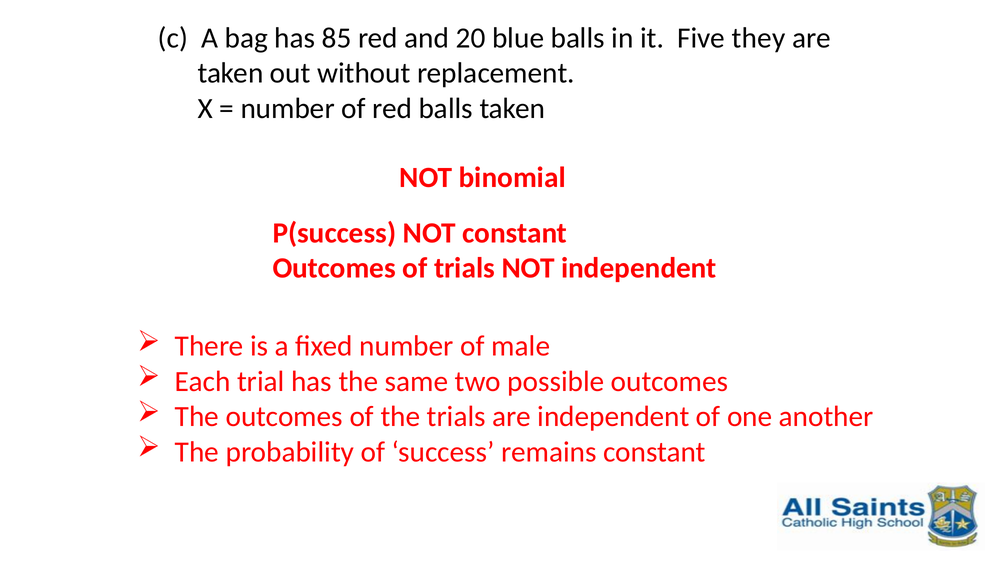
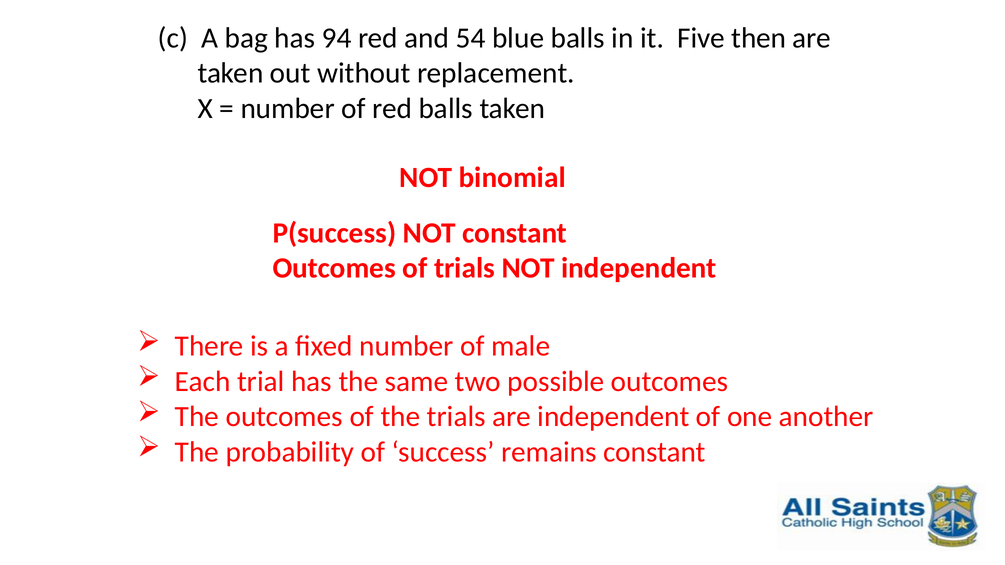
85: 85 -> 94
20: 20 -> 54
they: they -> then
